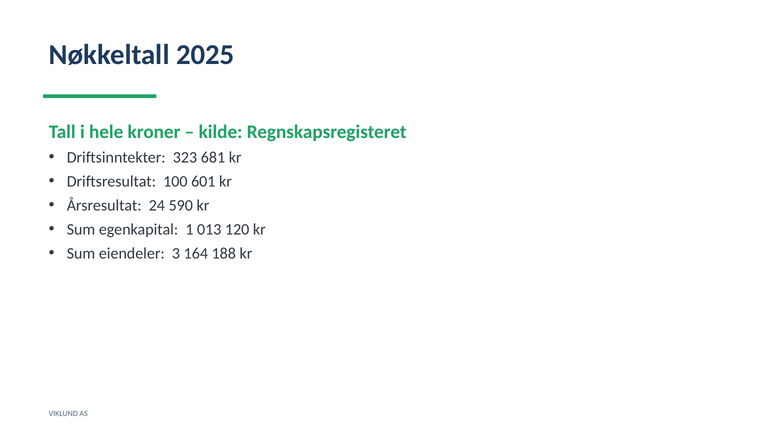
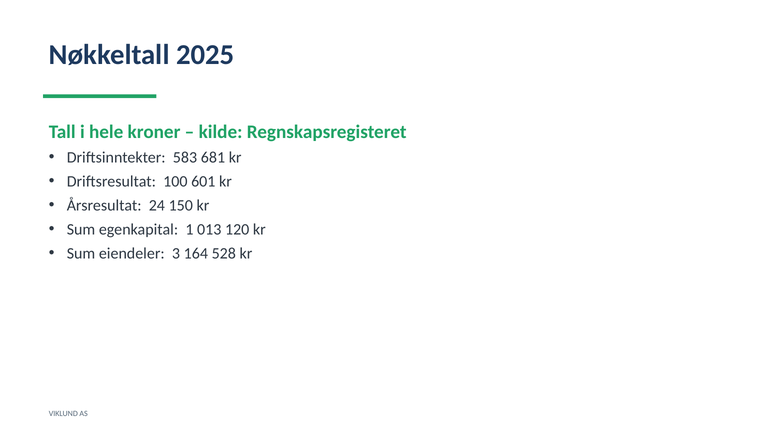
323: 323 -> 583
590: 590 -> 150
188: 188 -> 528
